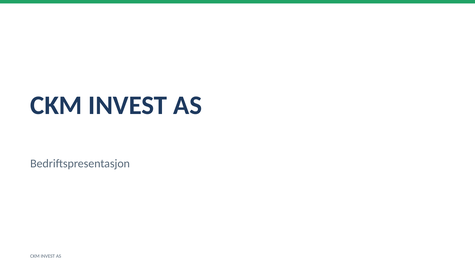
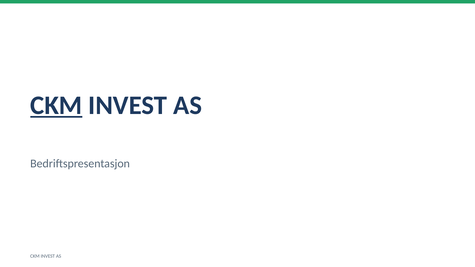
CKM at (56, 105) underline: none -> present
